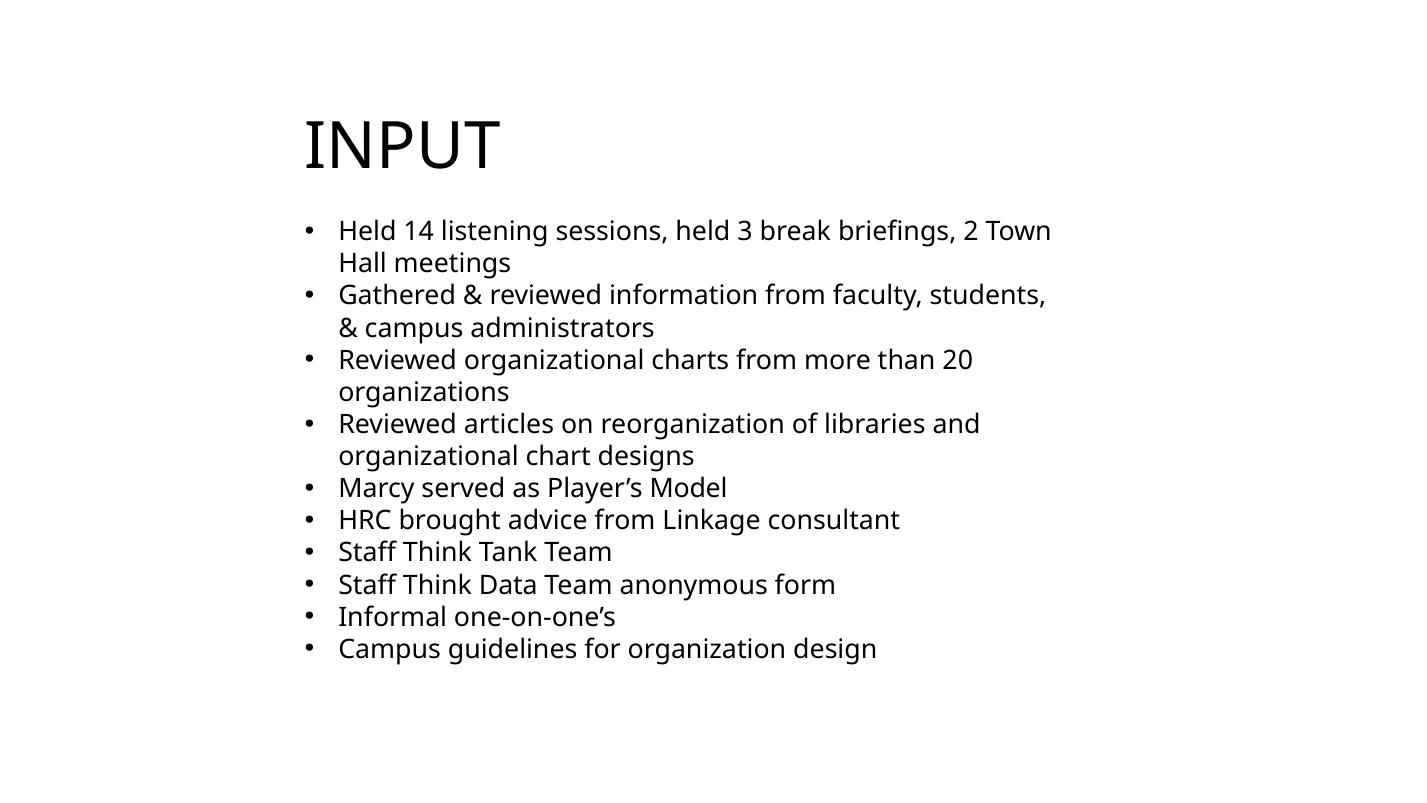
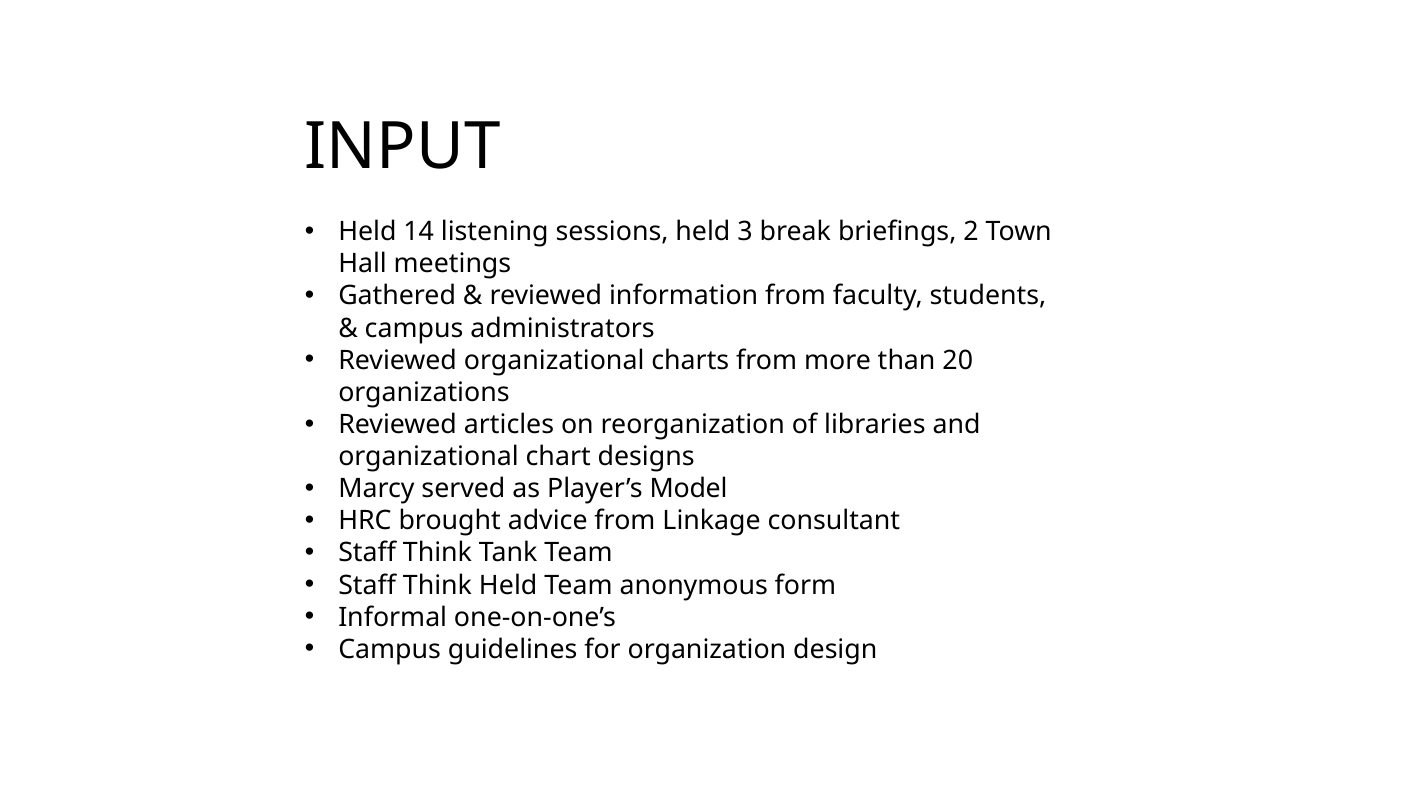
Think Data: Data -> Held
